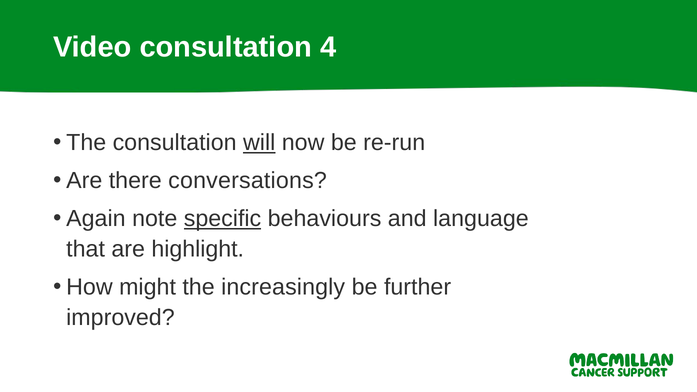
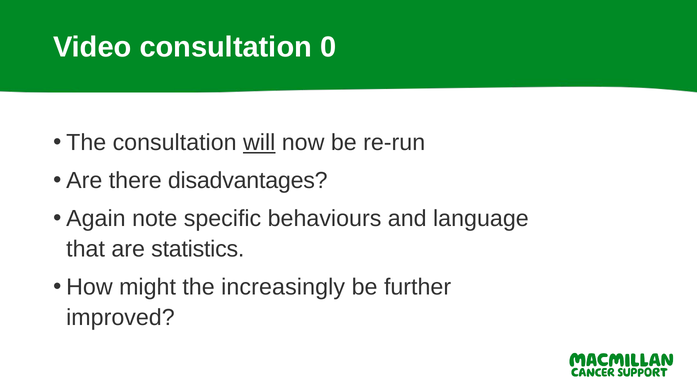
4: 4 -> 0
conversations: conversations -> disadvantages
specific underline: present -> none
highlight: highlight -> statistics
